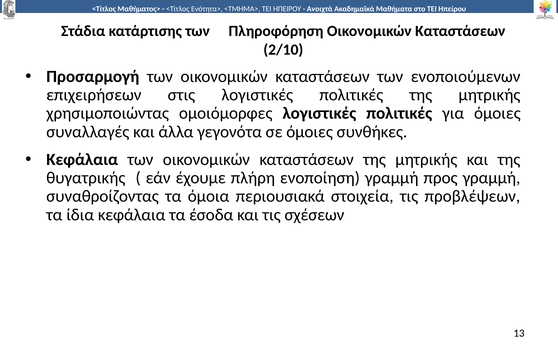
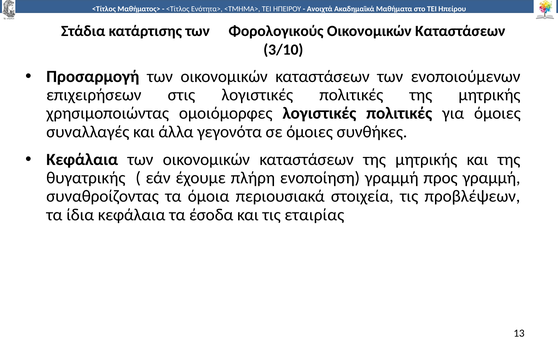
Πληροφόρηση: Πληροφόρηση -> Φορολογικούς
2/10: 2/10 -> 3/10
σχέσεων: σχέσεων -> εταιρίας
